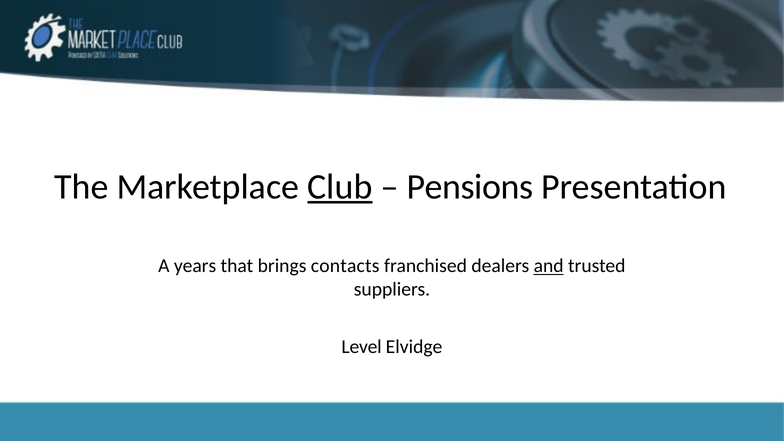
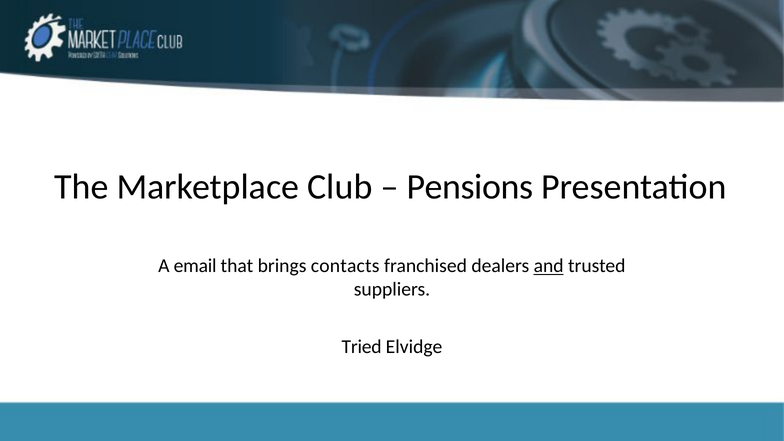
Club underline: present -> none
years: years -> email
Level: Level -> Tried
